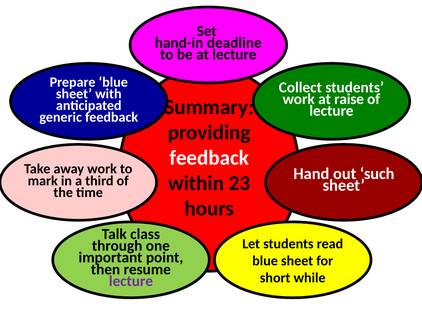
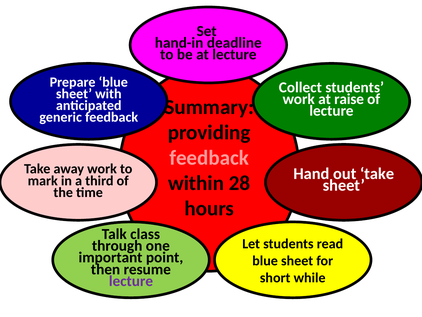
feedback at (209, 158) colour: white -> pink
out such: such -> take
23: 23 -> 28
